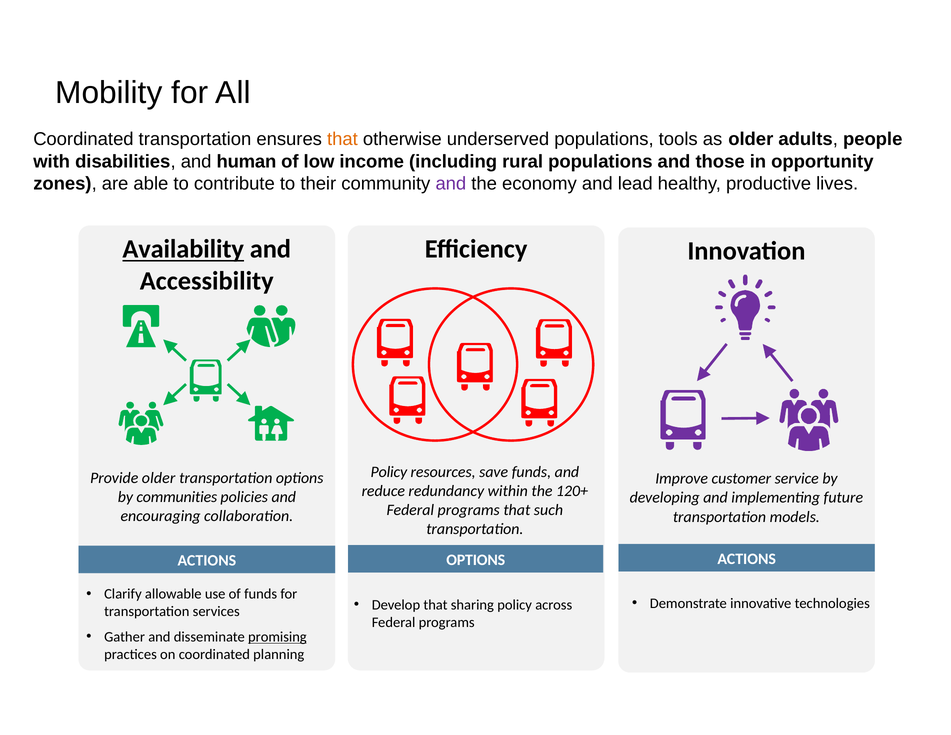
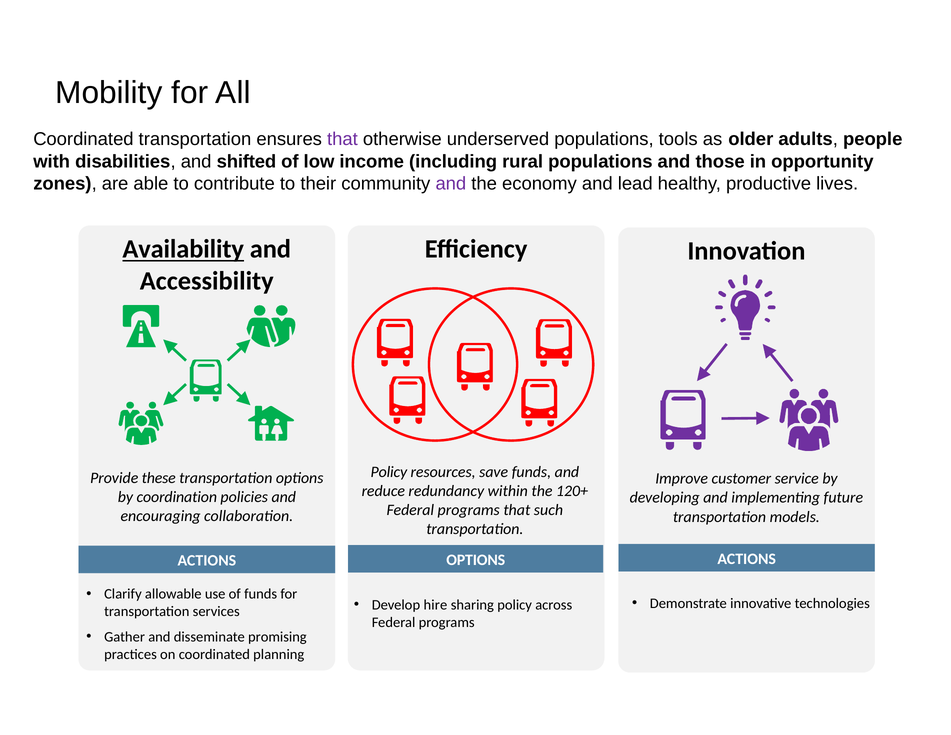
that at (342, 139) colour: orange -> purple
human: human -> shifted
Provide older: older -> these
communities: communities -> coordination
Develop that: that -> hire
promising underline: present -> none
